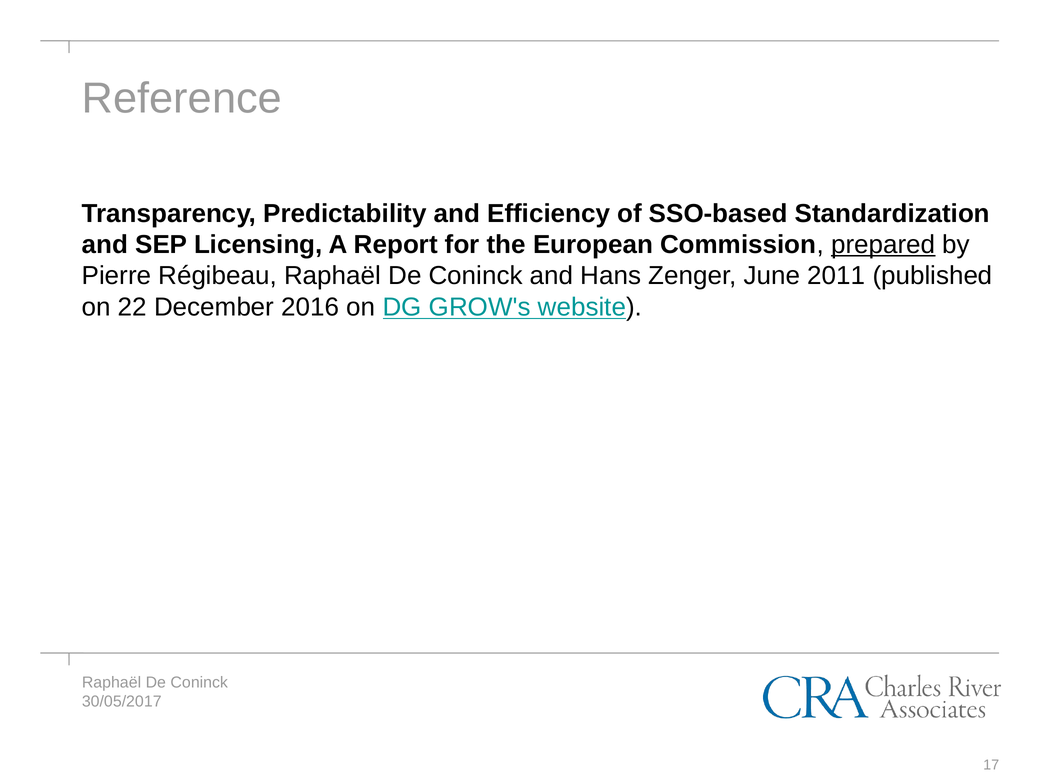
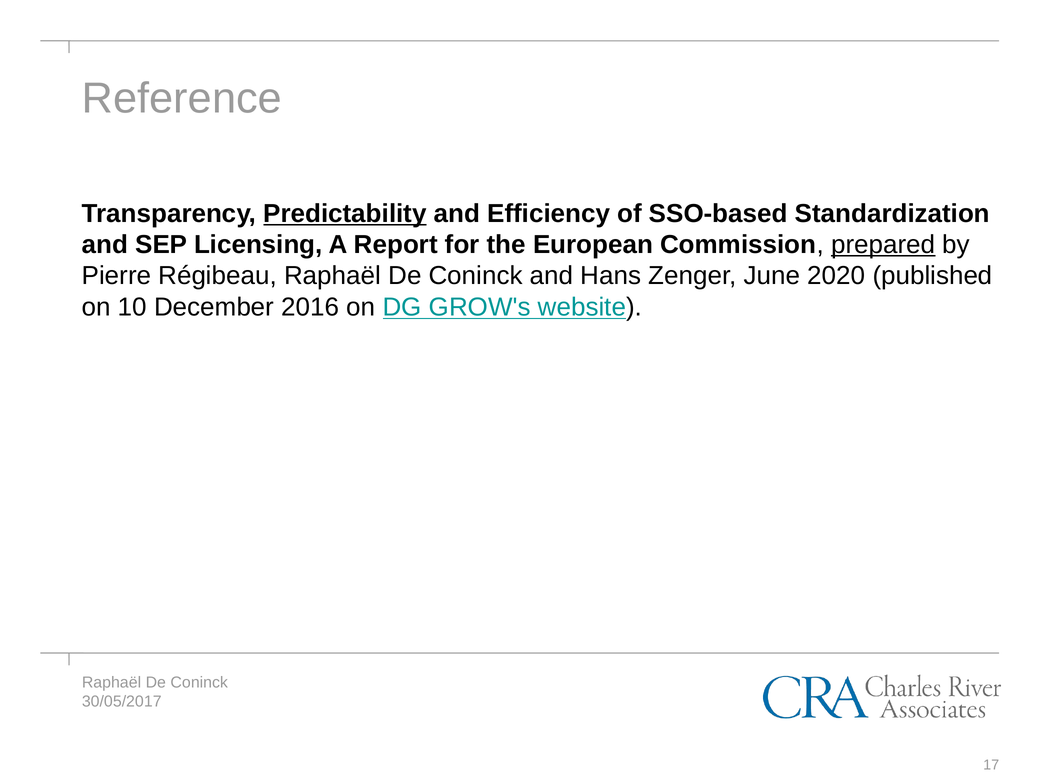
Predictability underline: none -> present
2011: 2011 -> 2020
22: 22 -> 10
